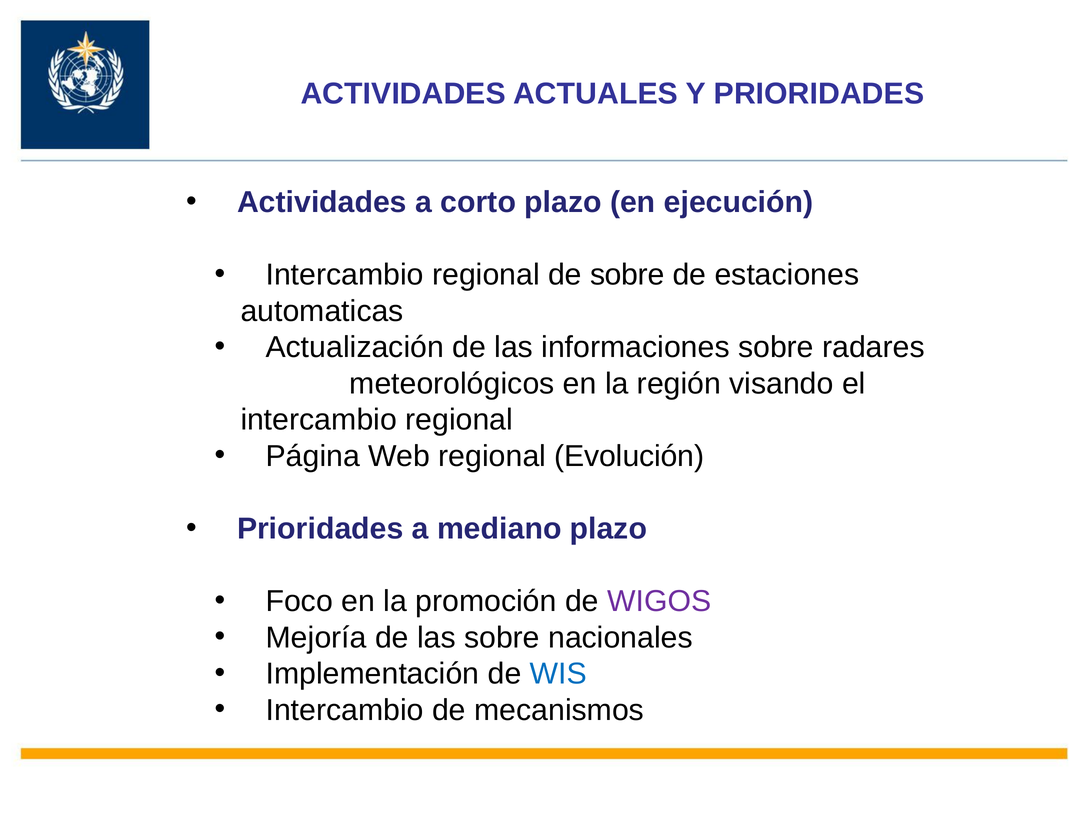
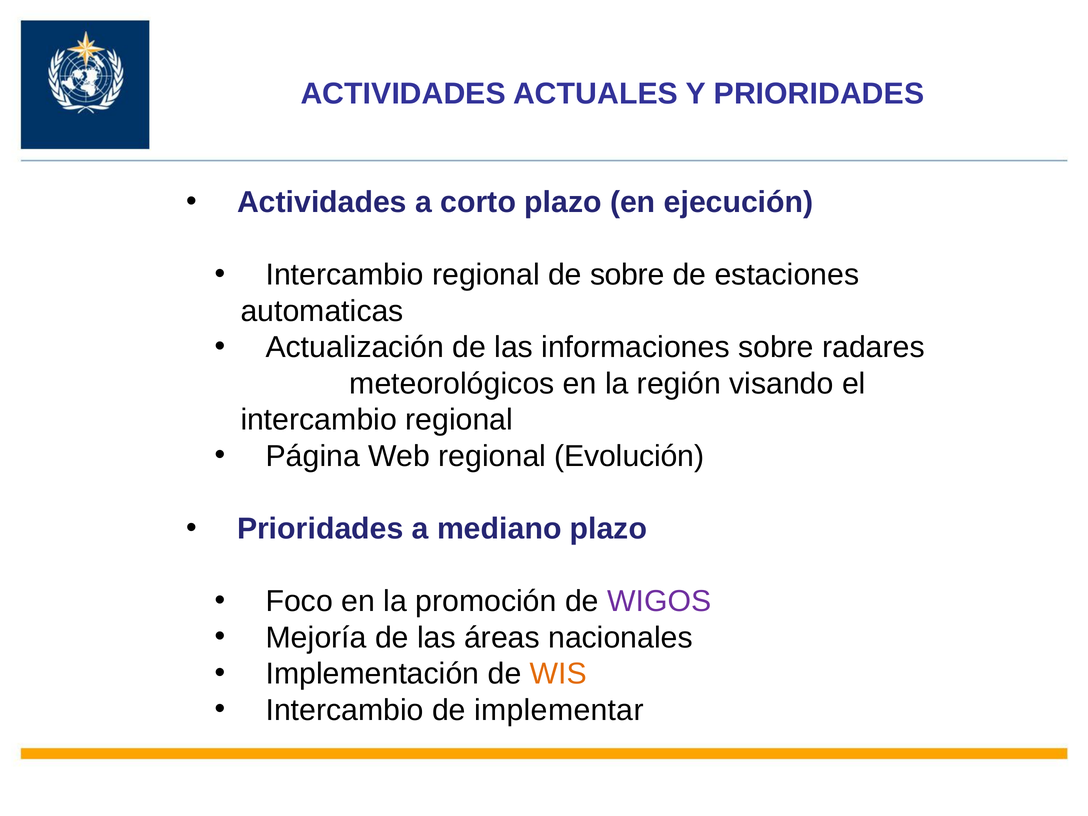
las sobre: sobre -> áreas
WIS colour: blue -> orange
mecanismos: mecanismos -> implementar
